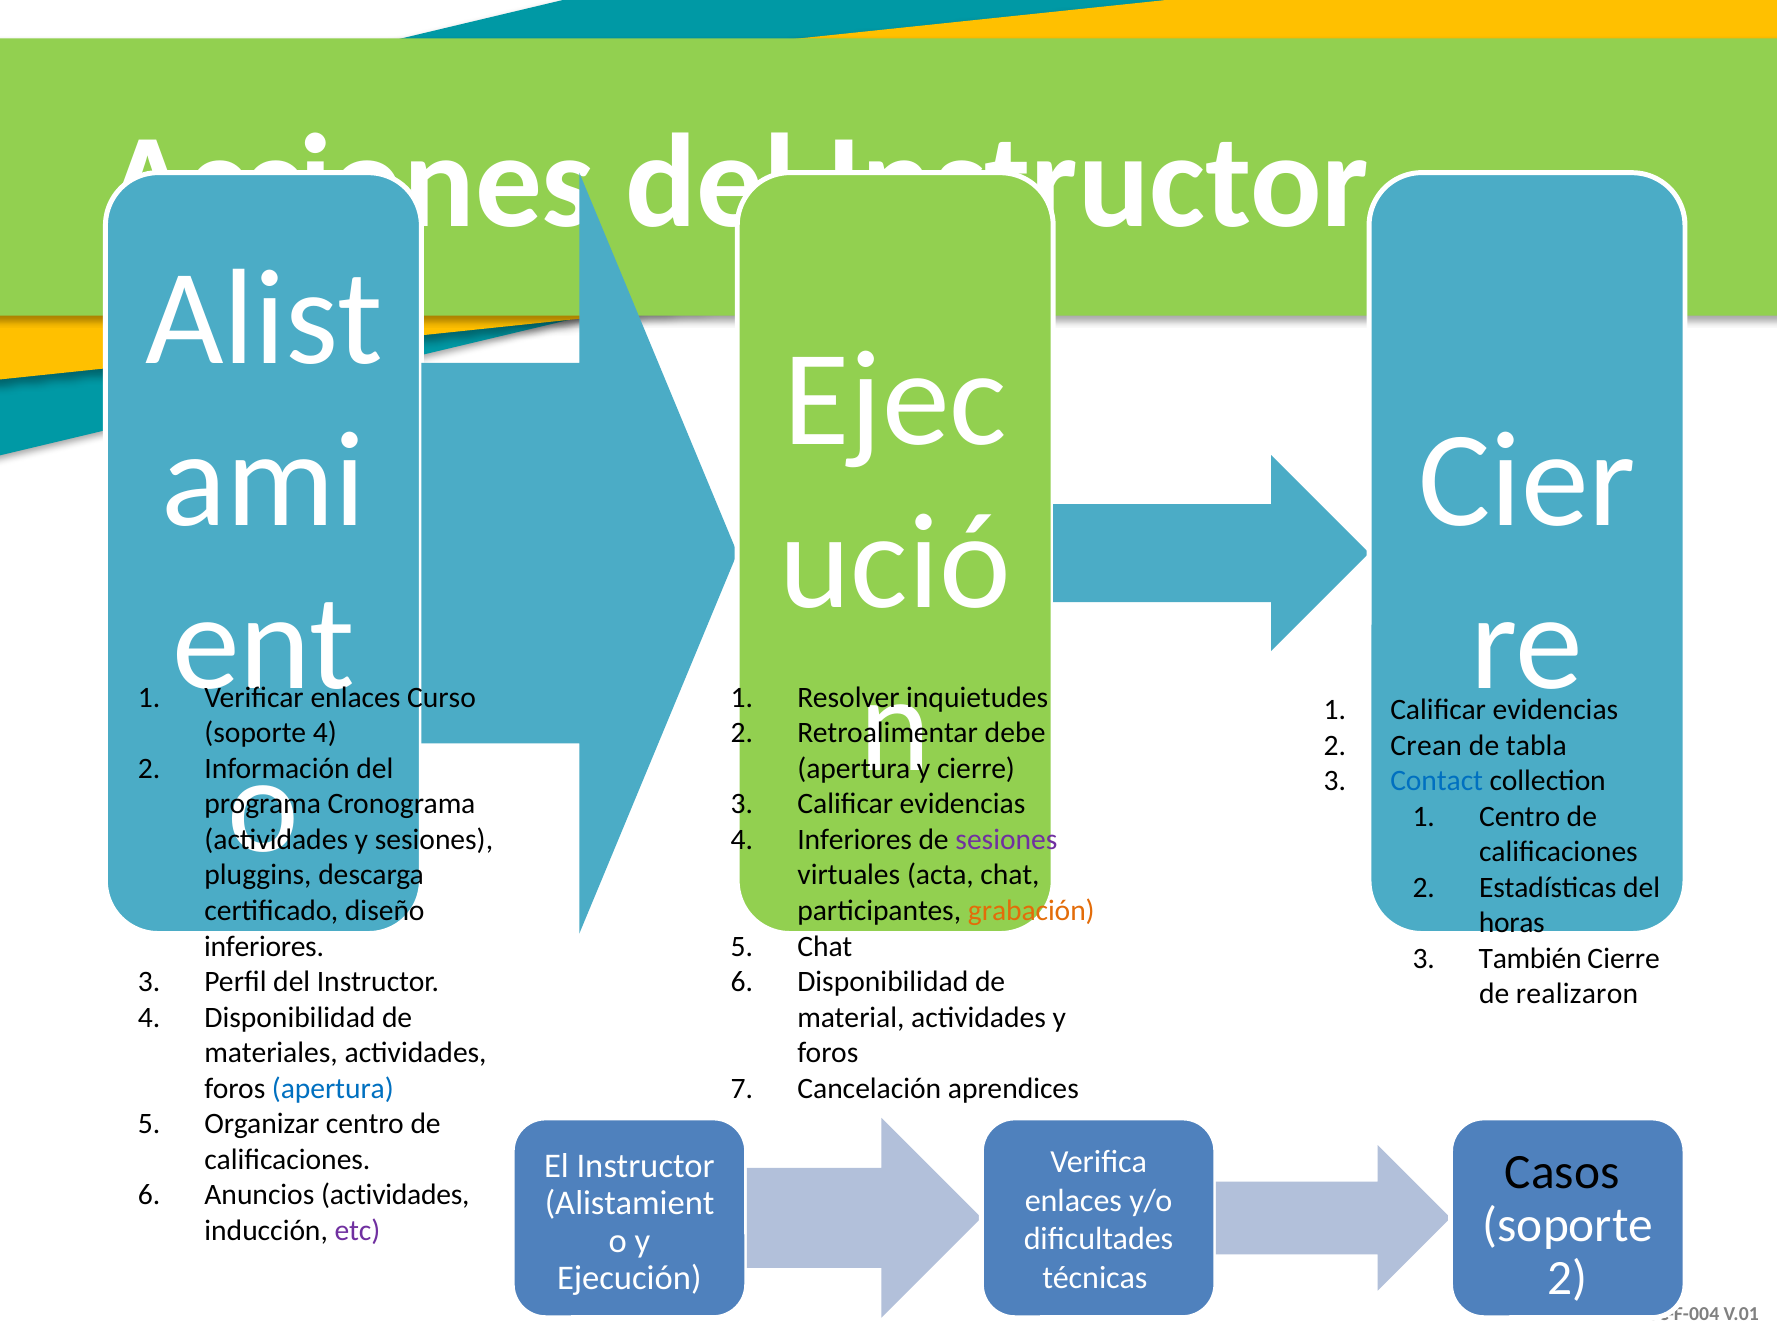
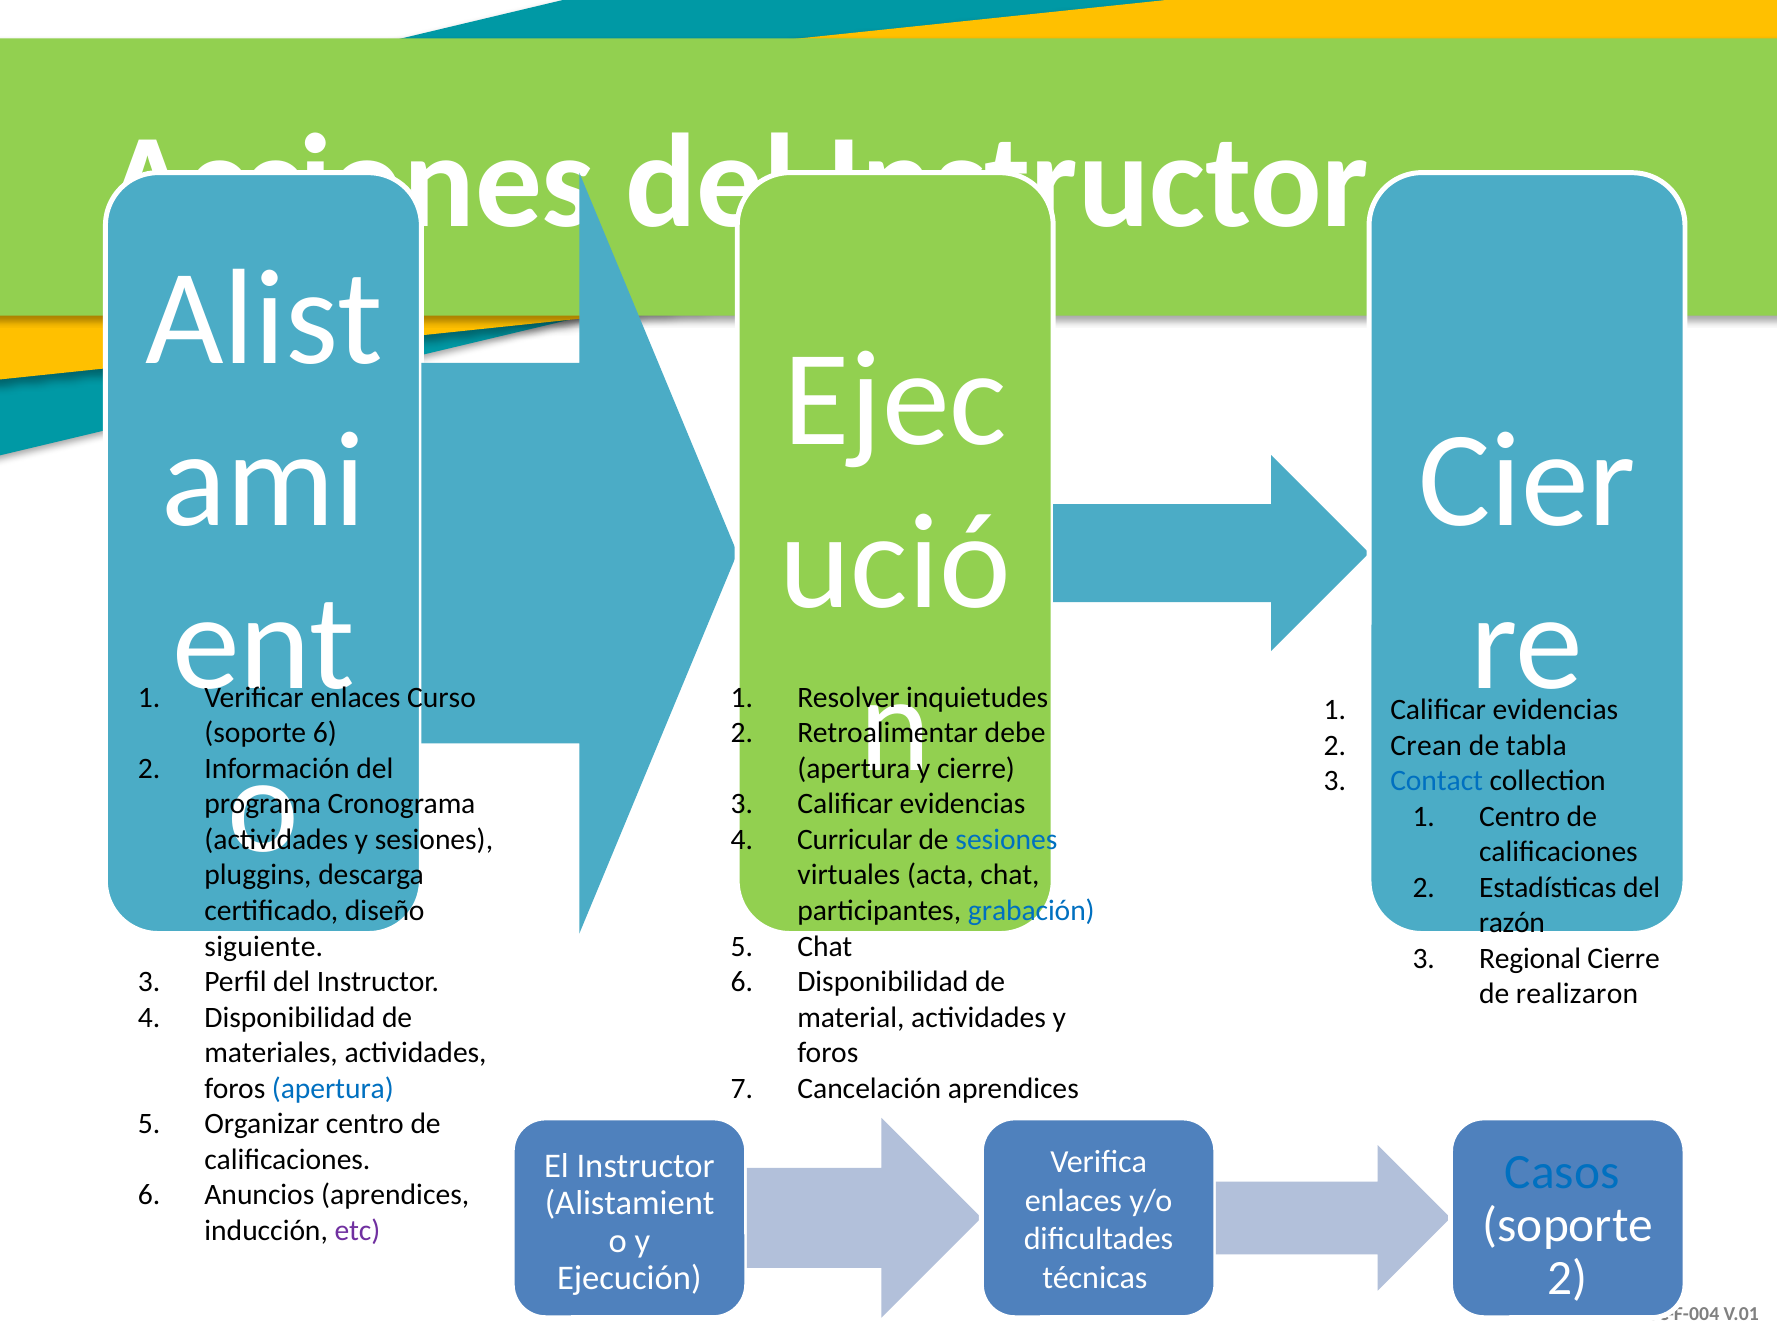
soporte 4: 4 -> 6
Inferiores at (855, 839): Inferiores -> Curricular
sesiones at (1006, 839) colour: purple -> blue
grabación colour: orange -> blue
horas: horas -> razón
inferiores at (264, 946): inferiores -> siguiente
También: También -> Regional
Casos colour: black -> blue
Anuncios actividades: actividades -> aprendices
